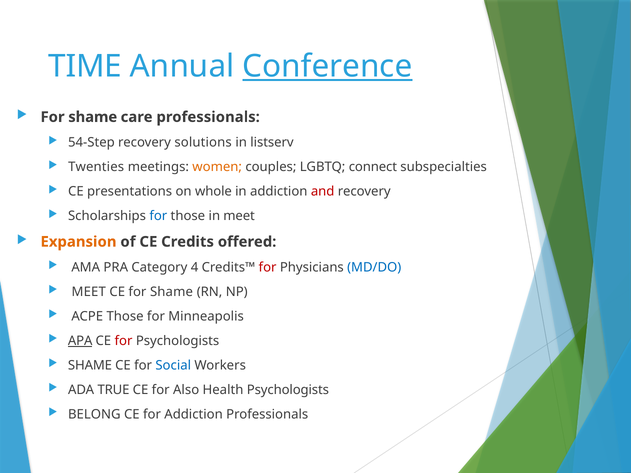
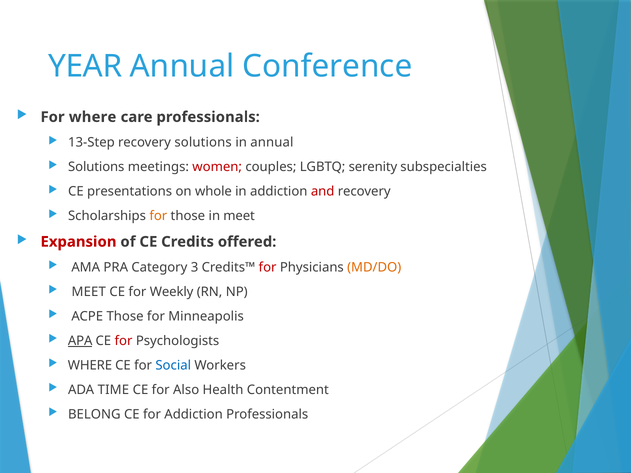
TIME: TIME -> YEAR
Conference underline: present -> none
shame at (93, 117): shame -> where
54-Step: 54-Step -> 13-Step
in listserv: listserv -> annual
Twenties at (96, 167): Twenties -> Solutions
women colour: orange -> red
connect: connect -> serenity
for at (158, 216) colour: blue -> orange
Expansion colour: orange -> red
4: 4 -> 3
MD/DO colour: blue -> orange
CE for Shame: Shame -> Weekly
SHAME at (90, 366): SHAME -> WHERE
TRUE: TRUE -> TIME
Health Psychologists: Psychologists -> Contentment
